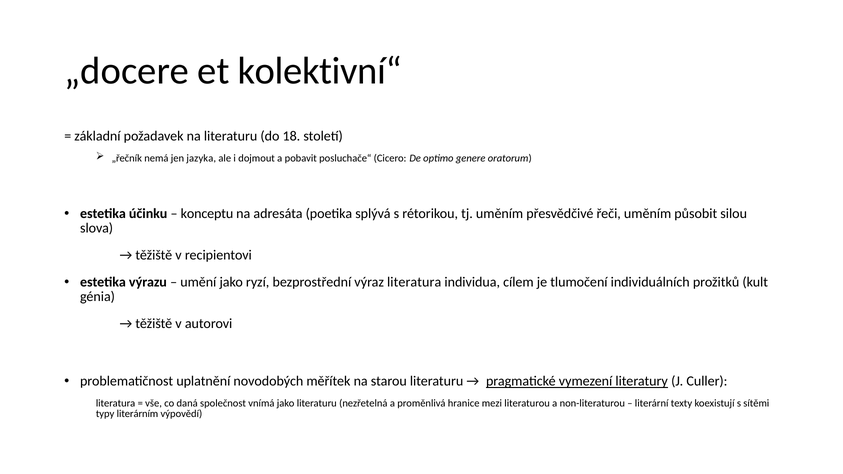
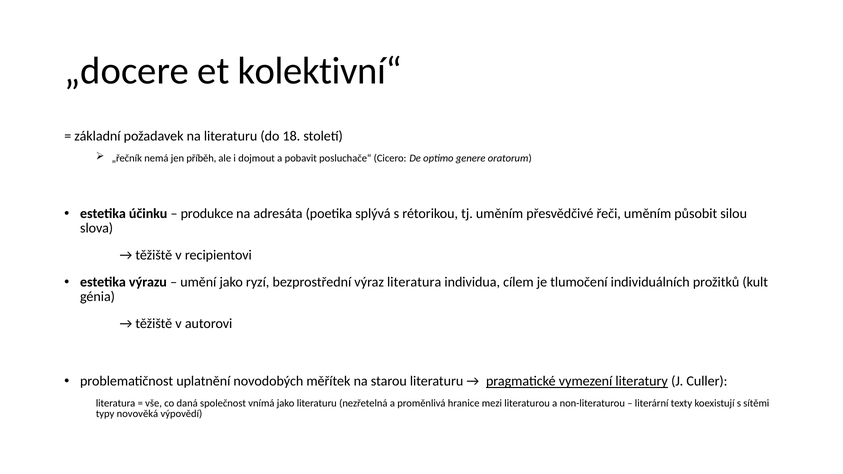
jazyka: jazyka -> příběh
konceptu: konceptu -> produkce
literárním: literárním -> novověká
